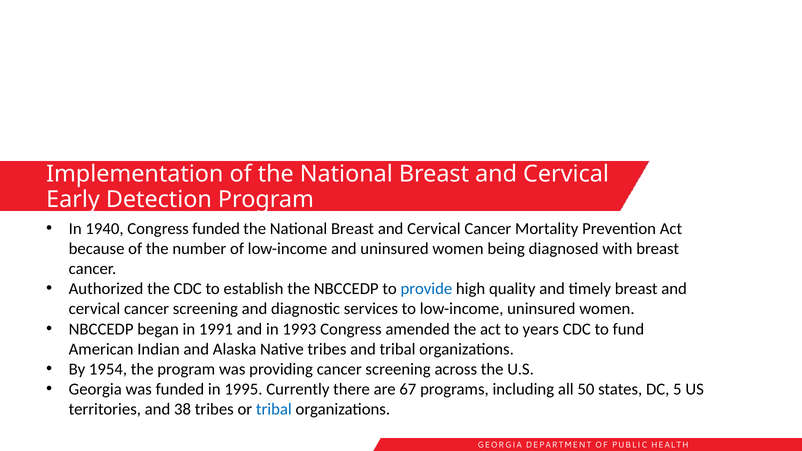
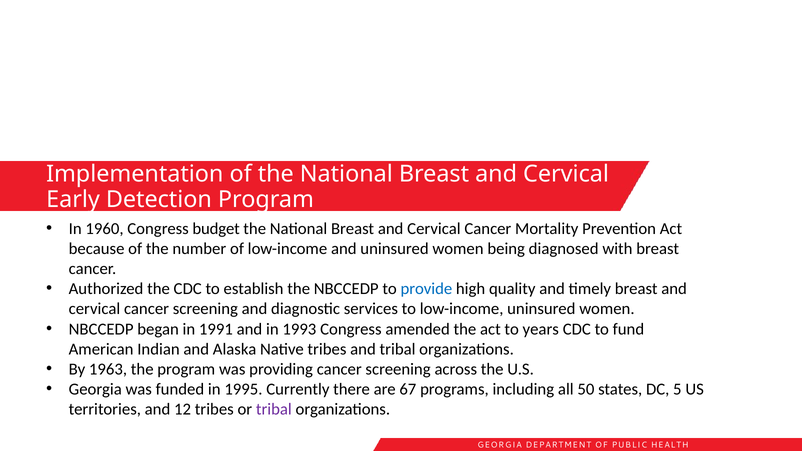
1940: 1940 -> 1960
Congress funded: funded -> budget
1954: 1954 -> 1963
38: 38 -> 12
tribal at (274, 409) colour: blue -> purple
